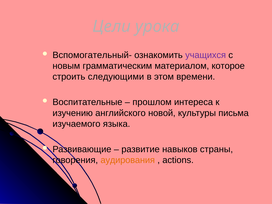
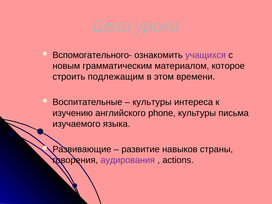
Вспомогательный-: Вспомогательный- -> Вспомогательного-
следующими: следующими -> подлежащим
прошлом at (152, 102): прошлом -> культуры
новой: новой -> phone
аудирования colour: orange -> purple
